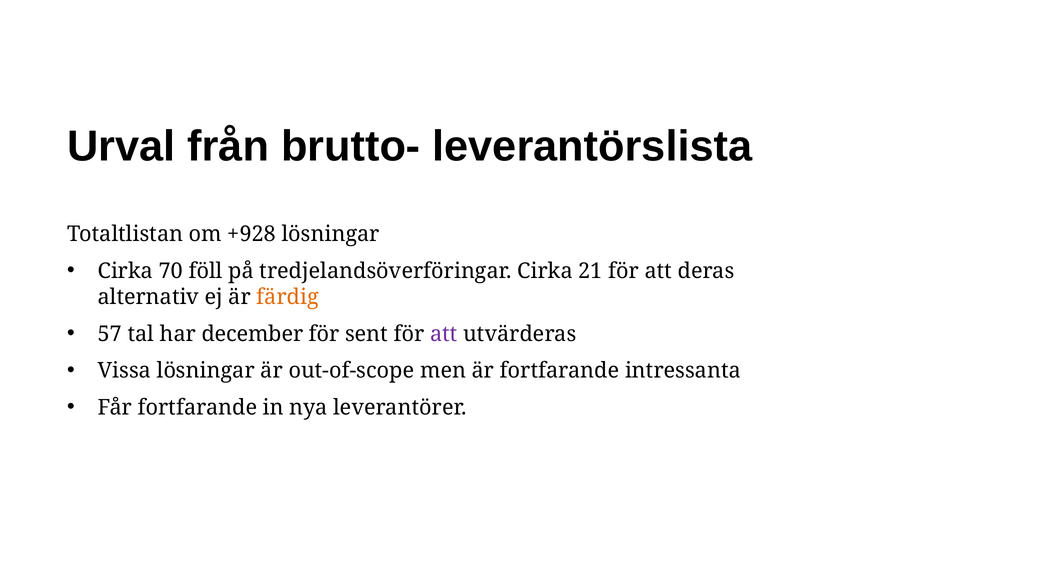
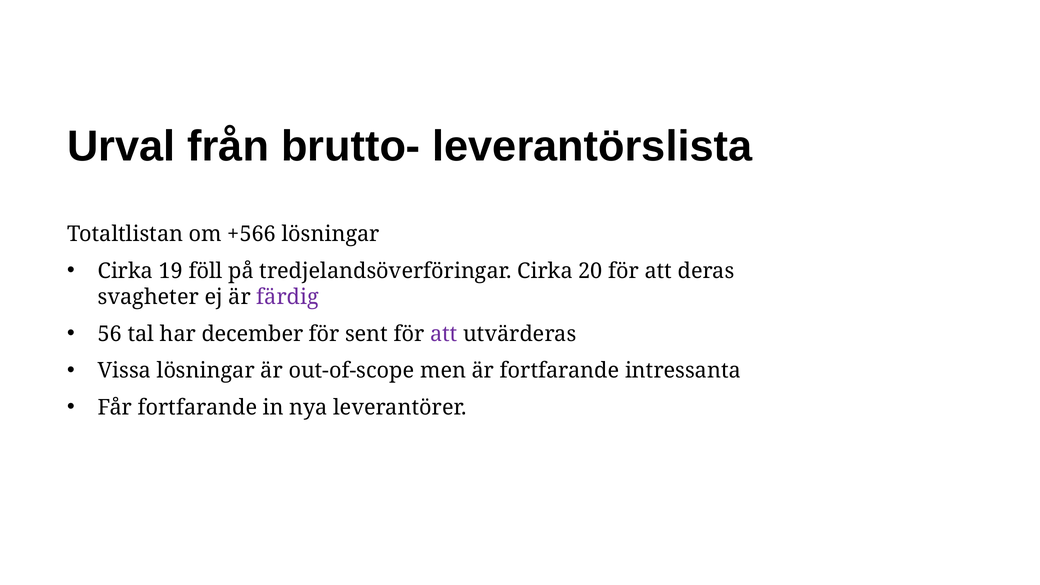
+928: +928 -> +566
70: 70 -> 19
21: 21 -> 20
alternativ: alternativ -> svagheter
färdig colour: orange -> purple
57: 57 -> 56
